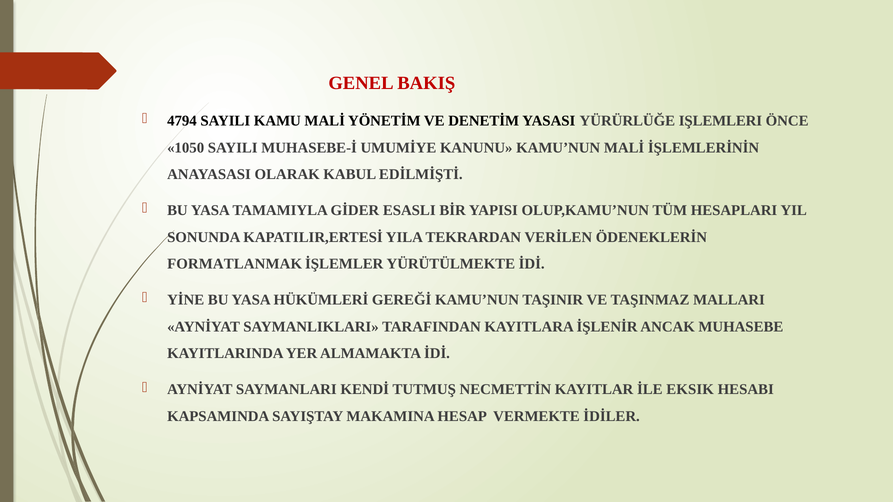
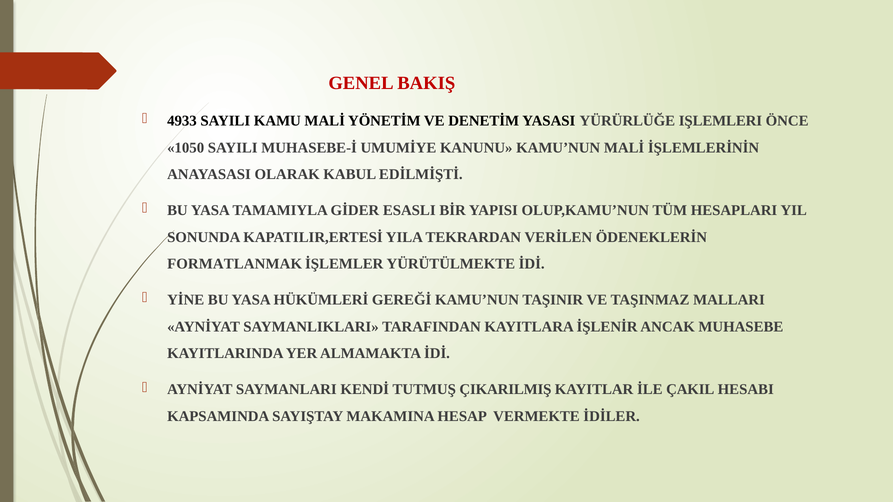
4794: 4794 -> 4933
NECMETTİN: NECMETTİN -> ÇIKARILMIŞ
EKSIK: EKSIK -> ÇAKIL
